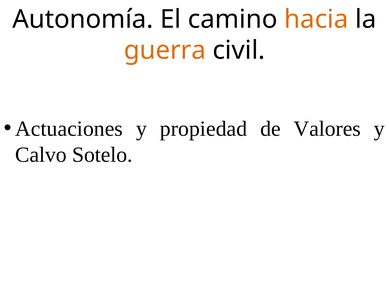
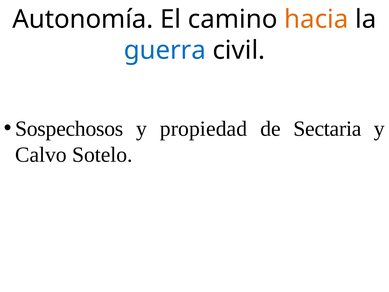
guerra colour: orange -> blue
Actuaciones: Actuaciones -> Sospechosos
Valores: Valores -> Sectaria
